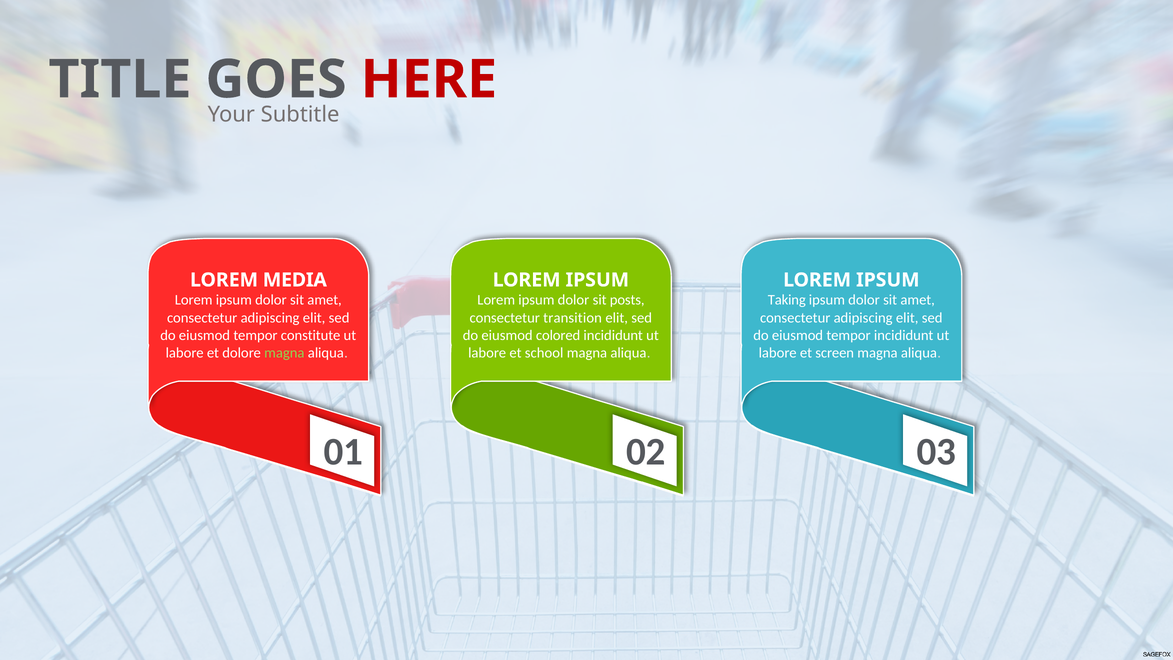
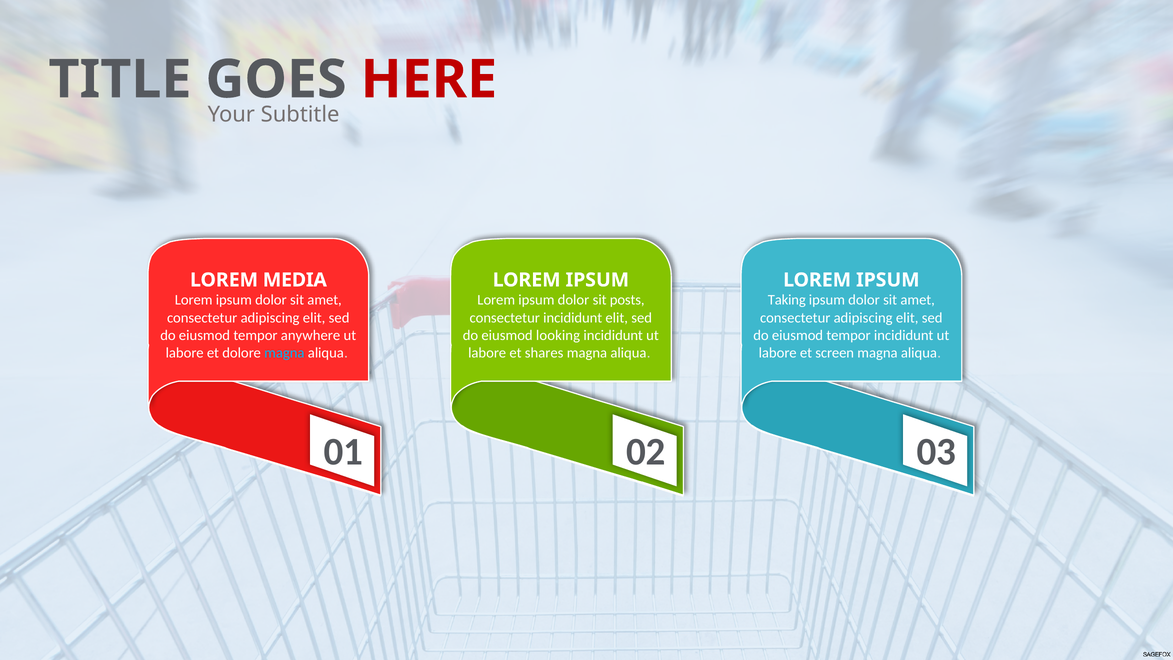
consectetur transition: transition -> incididunt
constitute: constitute -> anywhere
colored: colored -> looking
magna at (284, 353) colour: light green -> light blue
school: school -> shares
